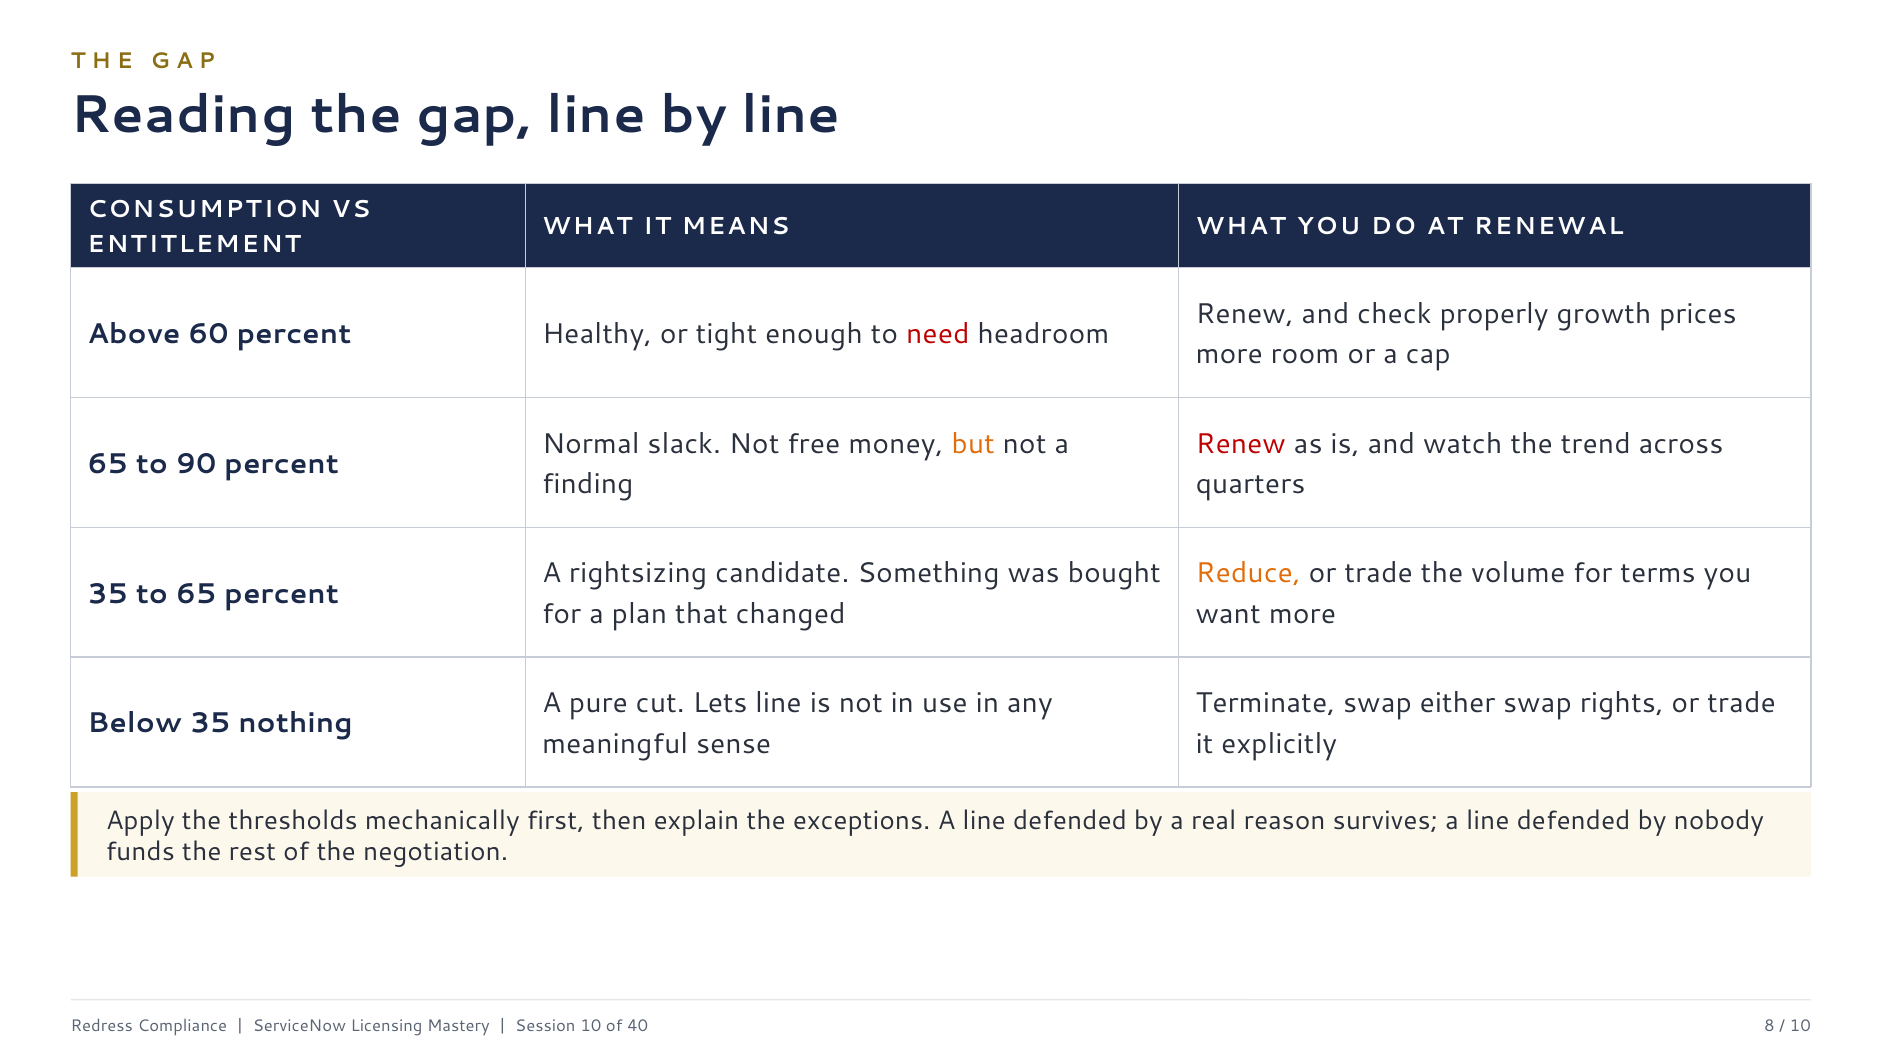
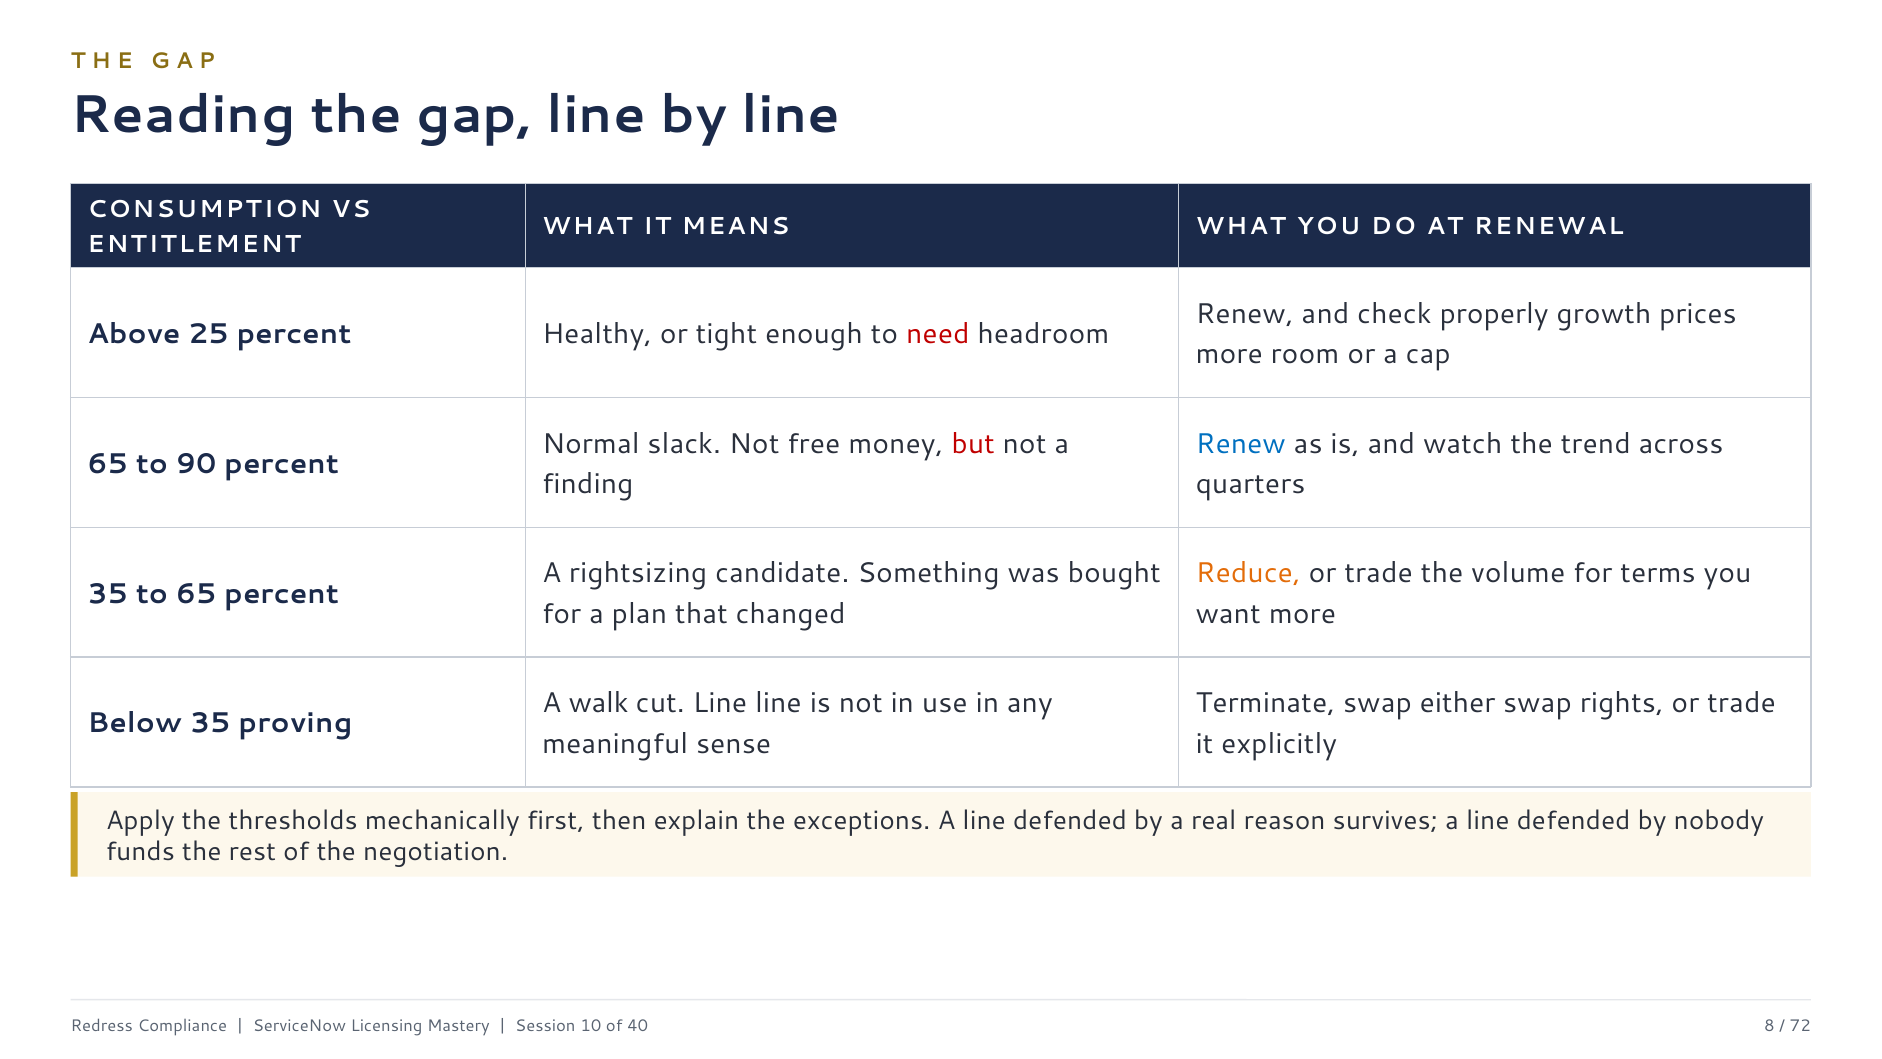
60: 60 -> 25
but colour: orange -> red
Renew at (1241, 444) colour: red -> blue
pure: pure -> walk
cut Lets: Lets -> Line
nothing: nothing -> proving
10 at (1800, 1026): 10 -> 72
